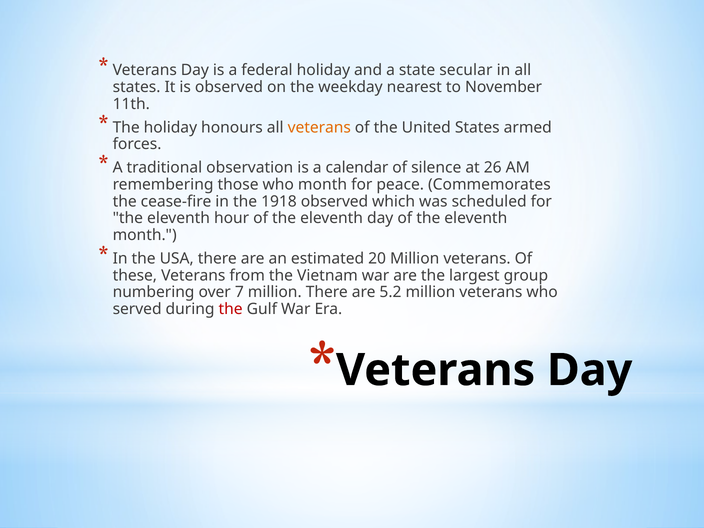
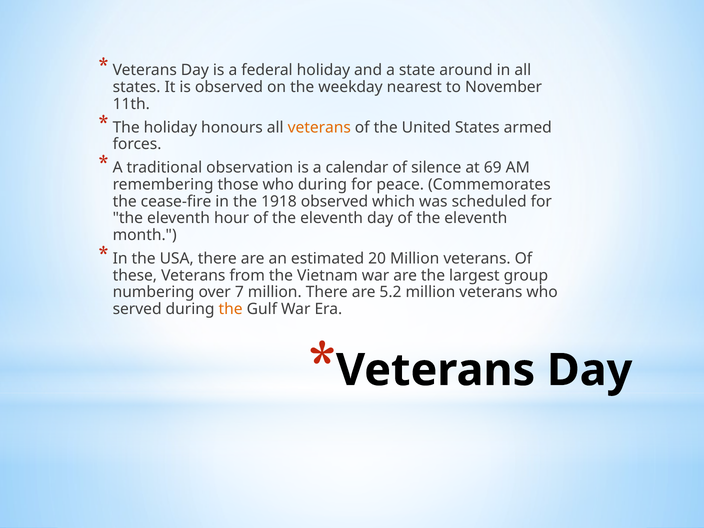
secular: secular -> around
26: 26 -> 69
who month: month -> during
the at (231, 309) colour: red -> orange
